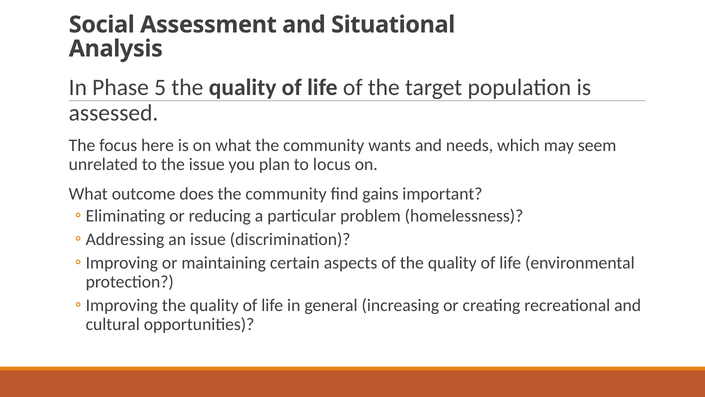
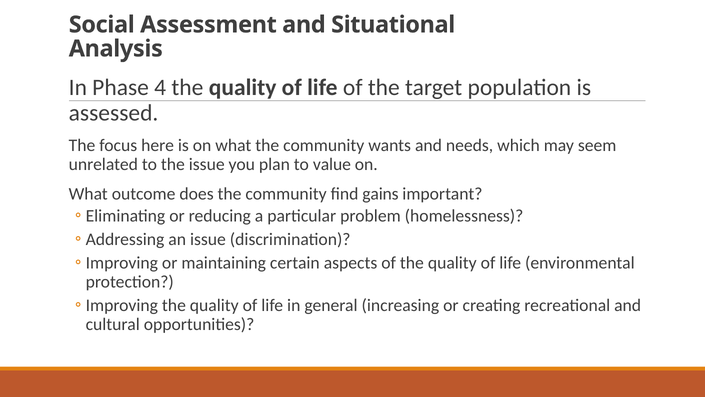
5: 5 -> 4
locus: locus -> value
